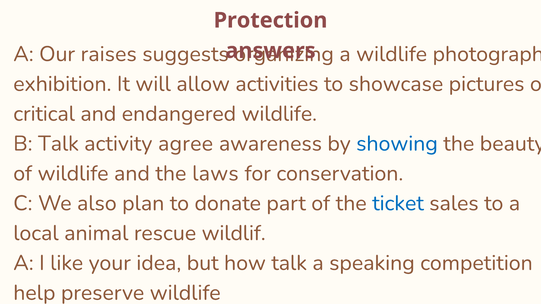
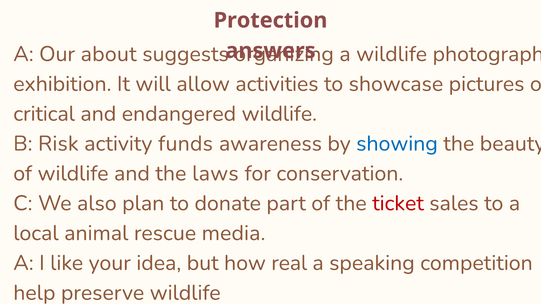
raises: raises -> about
B Talk: Talk -> Risk
agree: agree -> funds
ticket colour: blue -> red
wildlif: wildlif -> media
how talk: talk -> real
